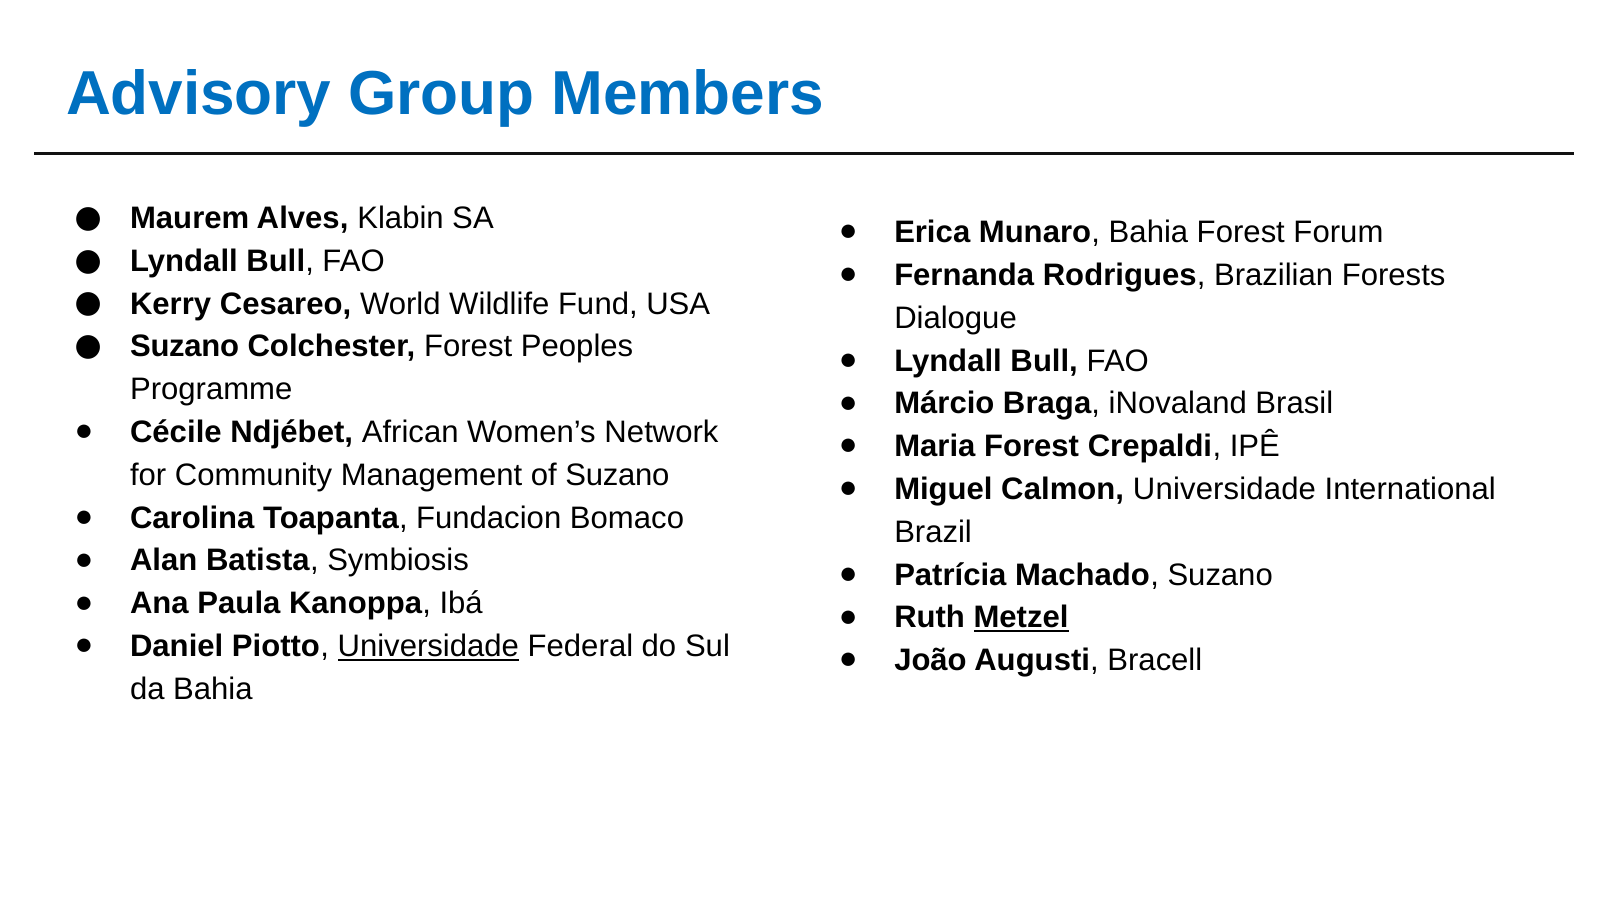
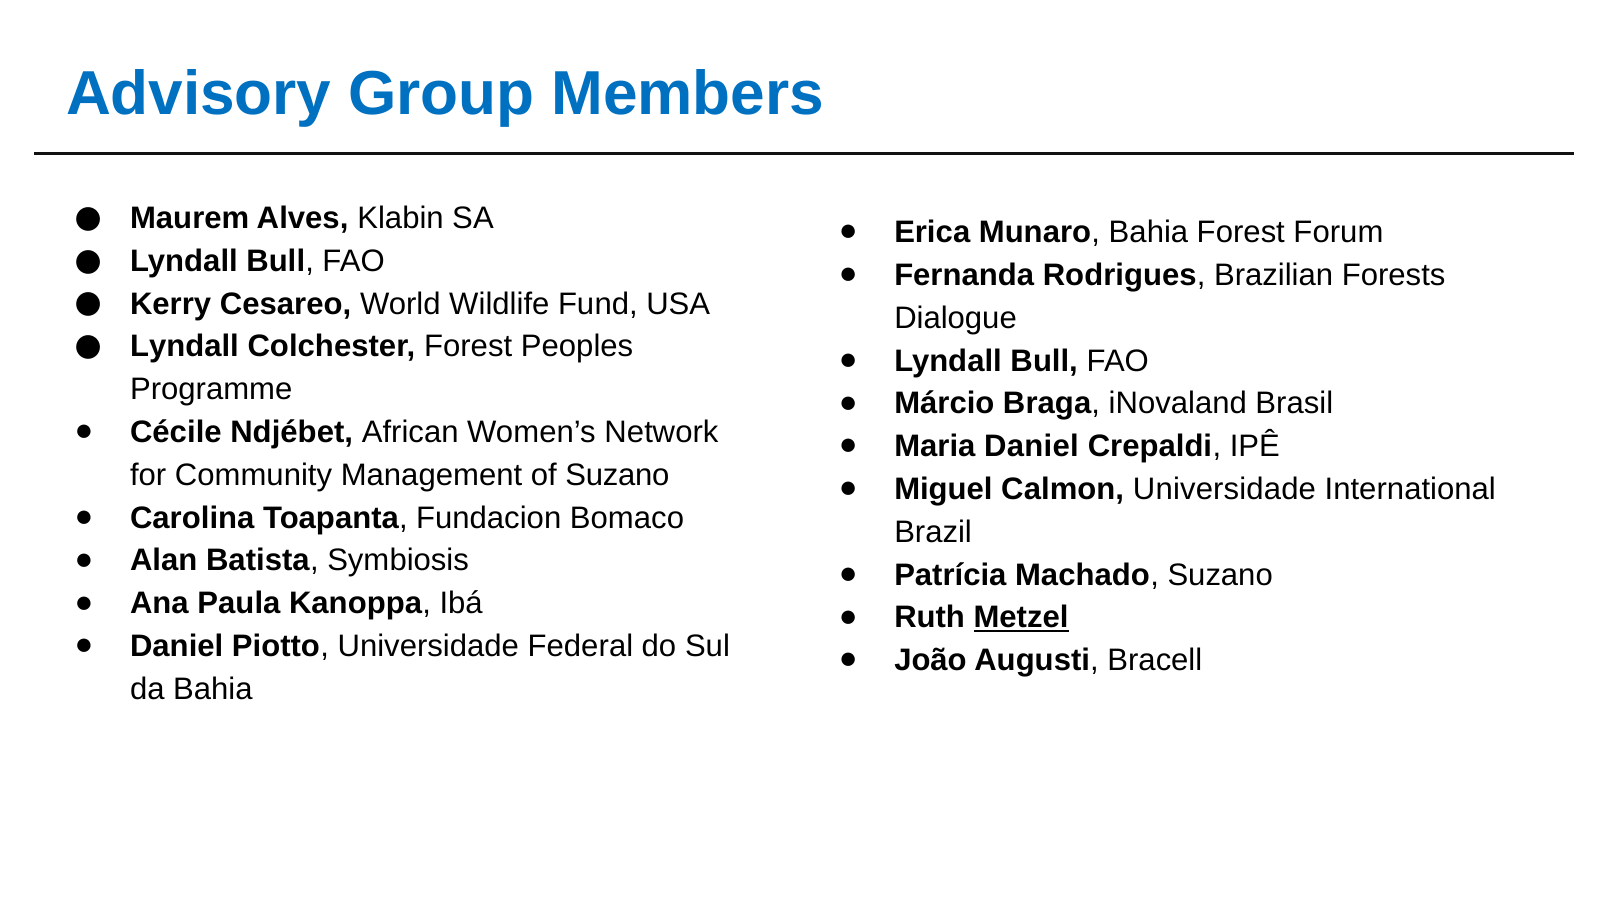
Suzano at (185, 347): Suzano -> Lyndall
Maria Forest: Forest -> Daniel
Universidade at (428, 646) underline: present -> none
